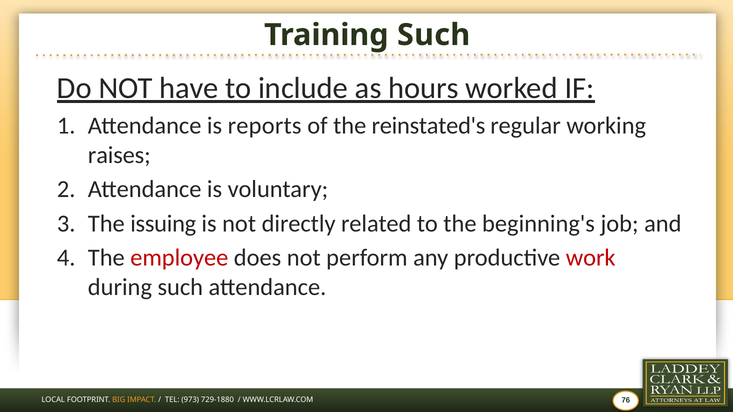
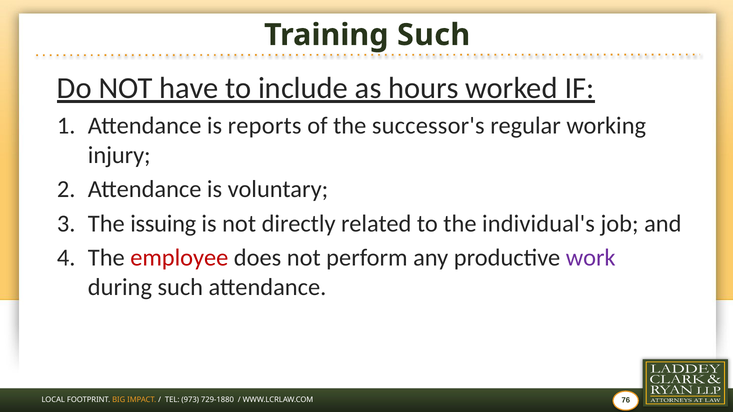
reinstated's: reinstated's -> successor's
raises: raises -> injury
beginning's: beginning's -> individual's
work colour: red -> purple
